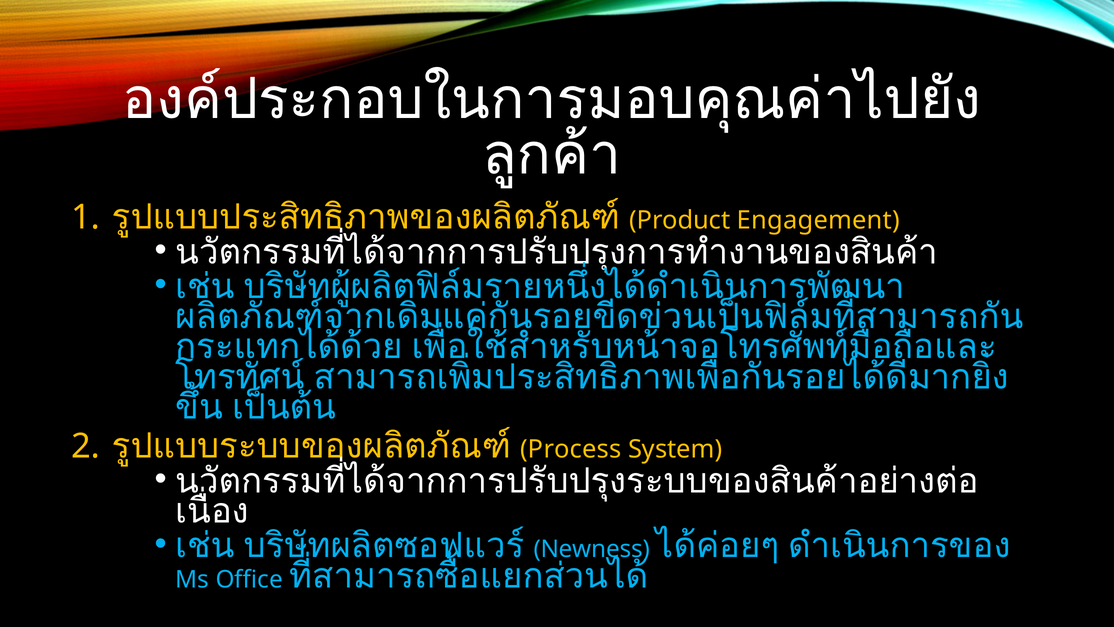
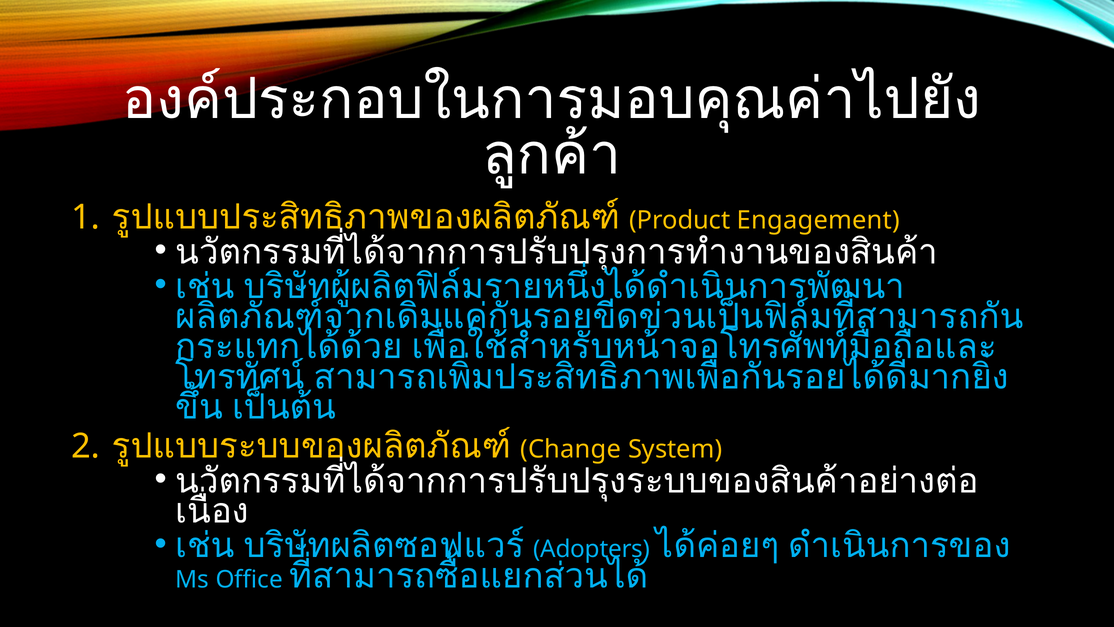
Process: Process -> Change
Newness: Newness -> Adopters
